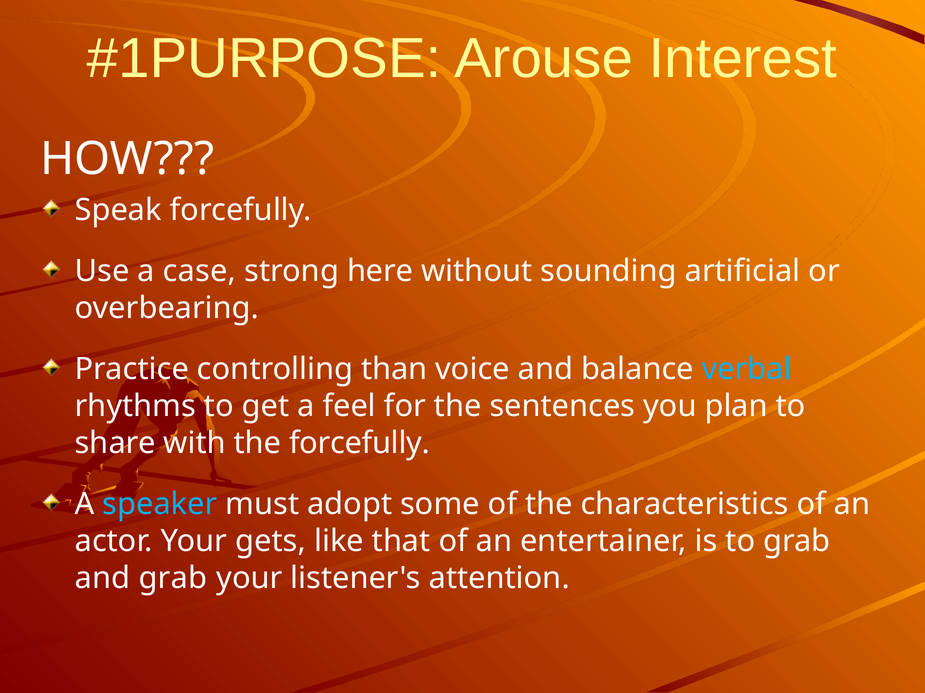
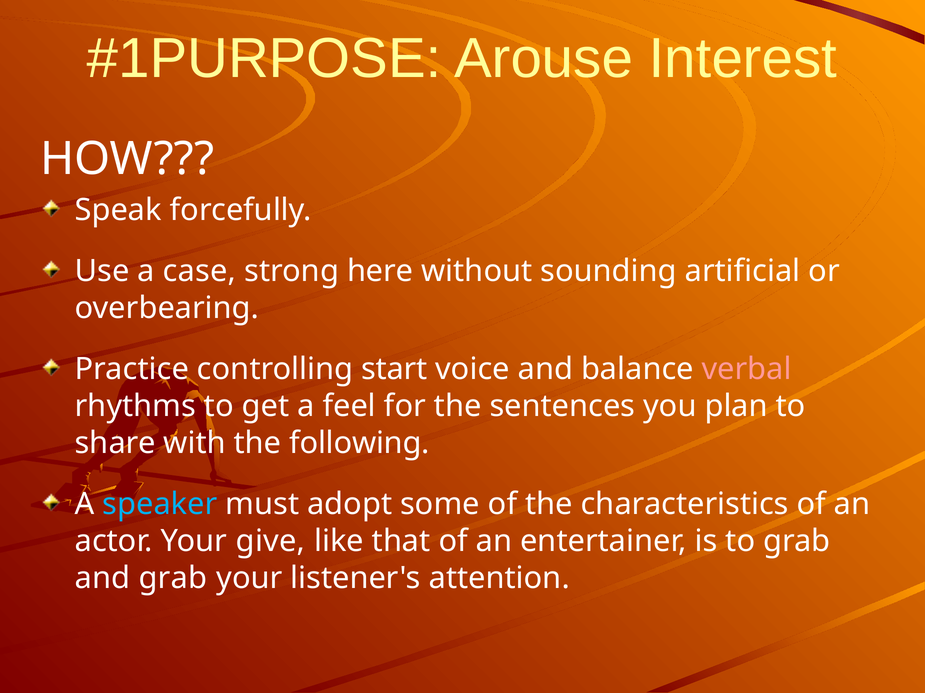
than: than -> start
verbal colour: light blue -> pink
the forcefully: forcefully -> following
gets: gets -> give
